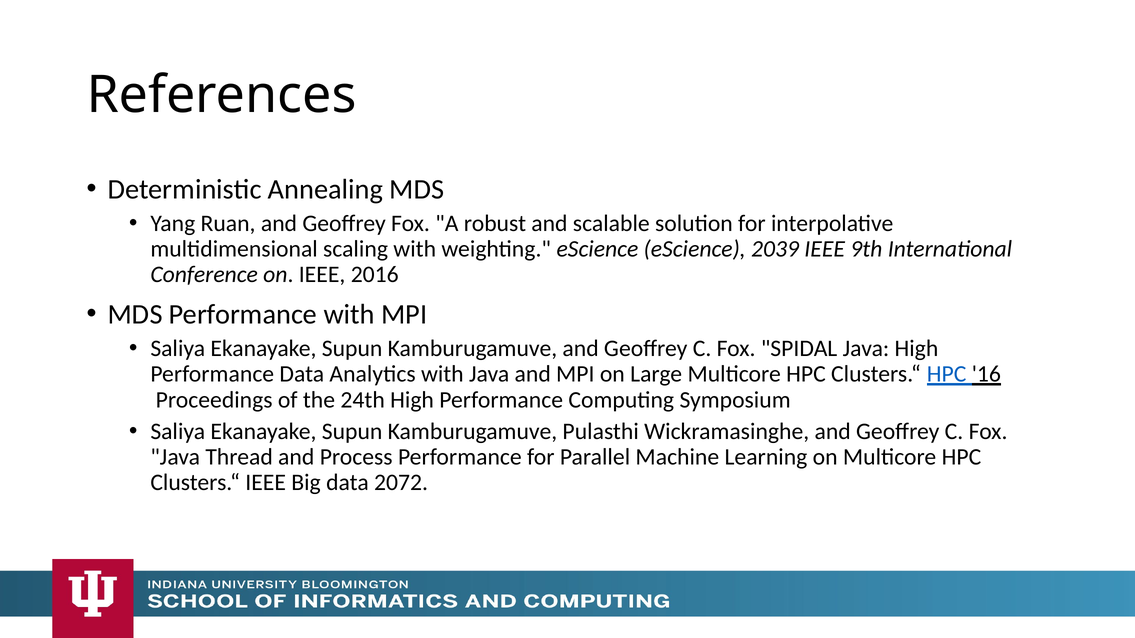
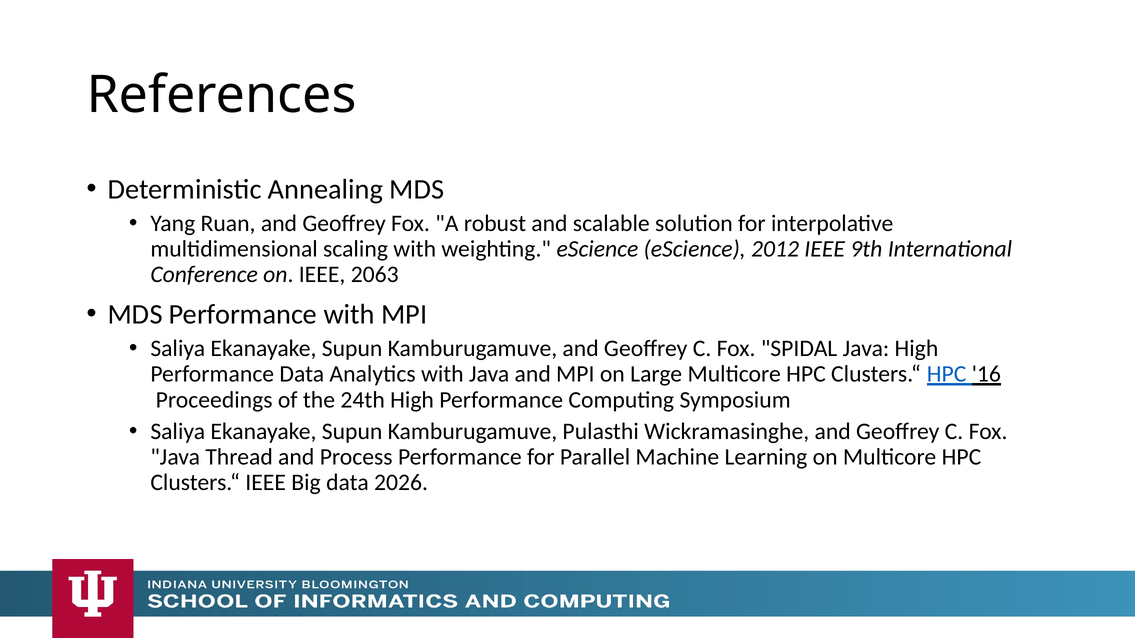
2039: 2039 -> 2012
2016: 2016 -> 2063
2072: 2072 -> 2026
